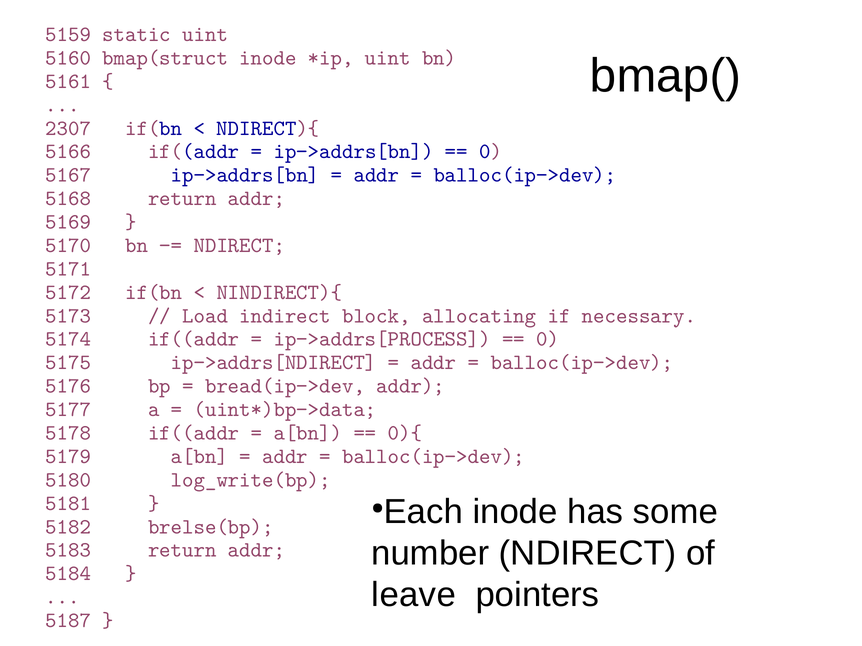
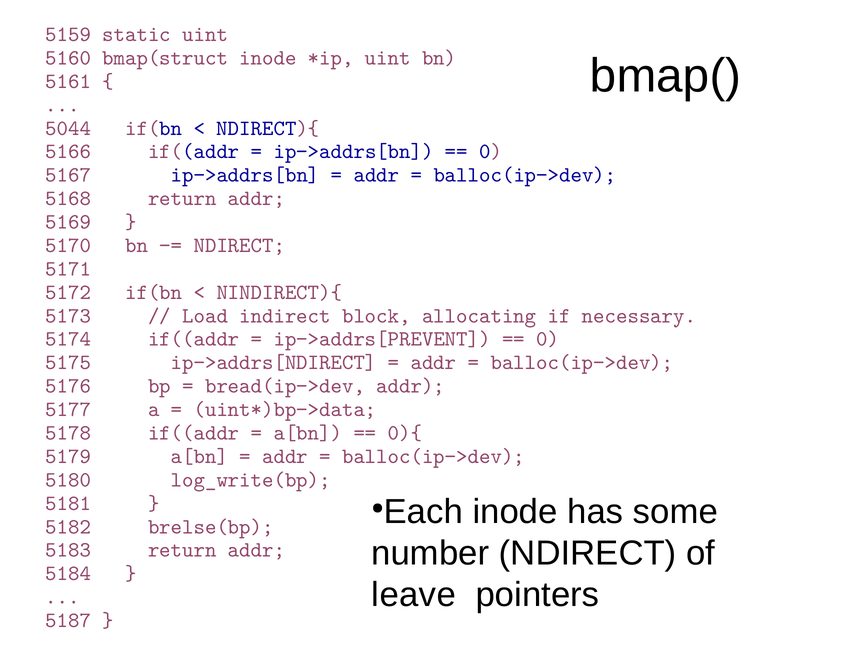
2307: 2307 -> 5044
ip−>addrs[PROCESS: ip−>addrs[PROCESS -> ip−>addrs[PREVENT
